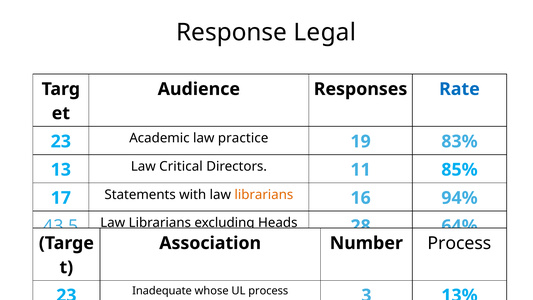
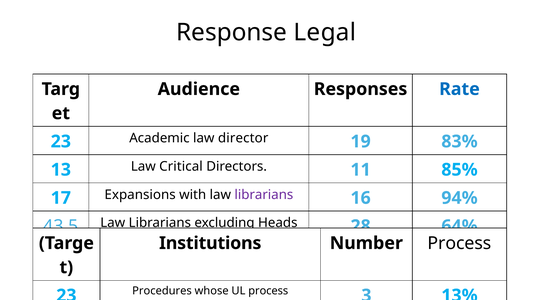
practice: practice -> director
Statements: Statements -> Expansions
librarians at (264, 195) colour: orange -> purple
Association: Association -> Institutions
Inadequate: Inadequate -> Procedures
